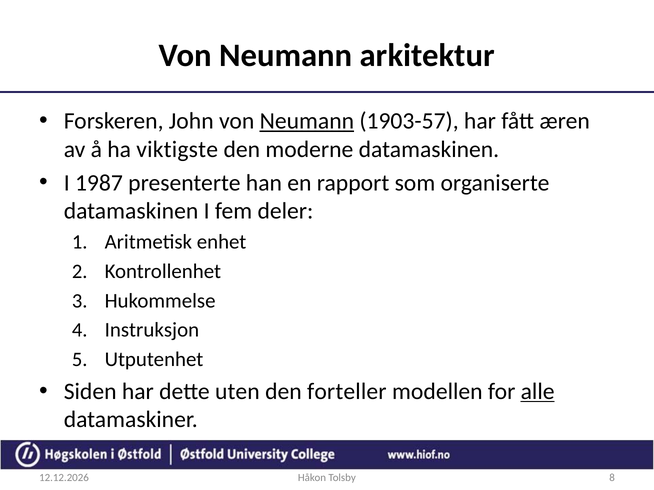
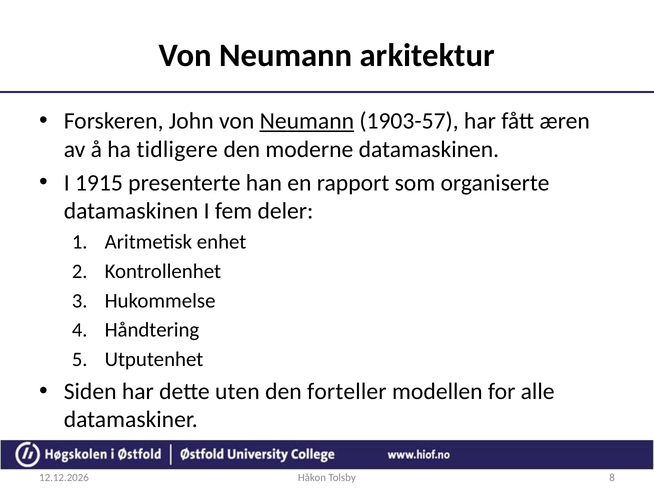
viktigste: viktigste -> tidligere
1987: 1987 -> 1915
Instruksjon: Instruksjon -> Håndtering
alle underline: present -> none
